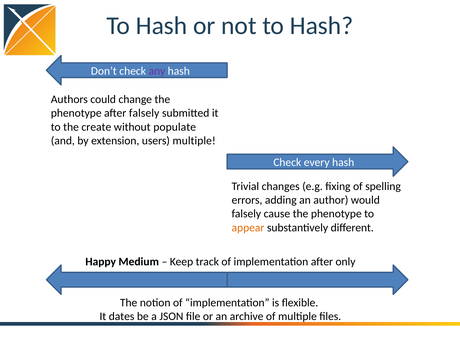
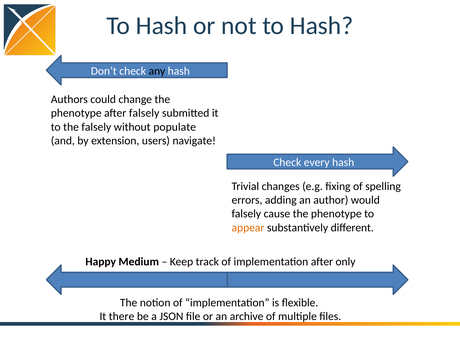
any colour: purple -> black
the create: create -> falsely
users multiple: multiple -> navigate
dates: dates -> there
